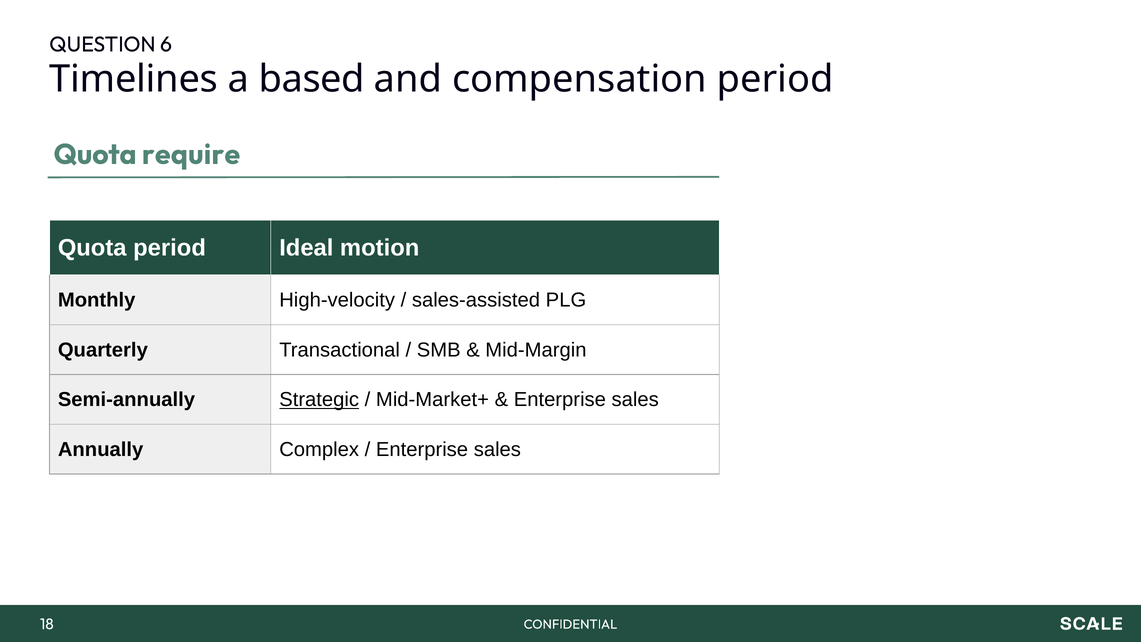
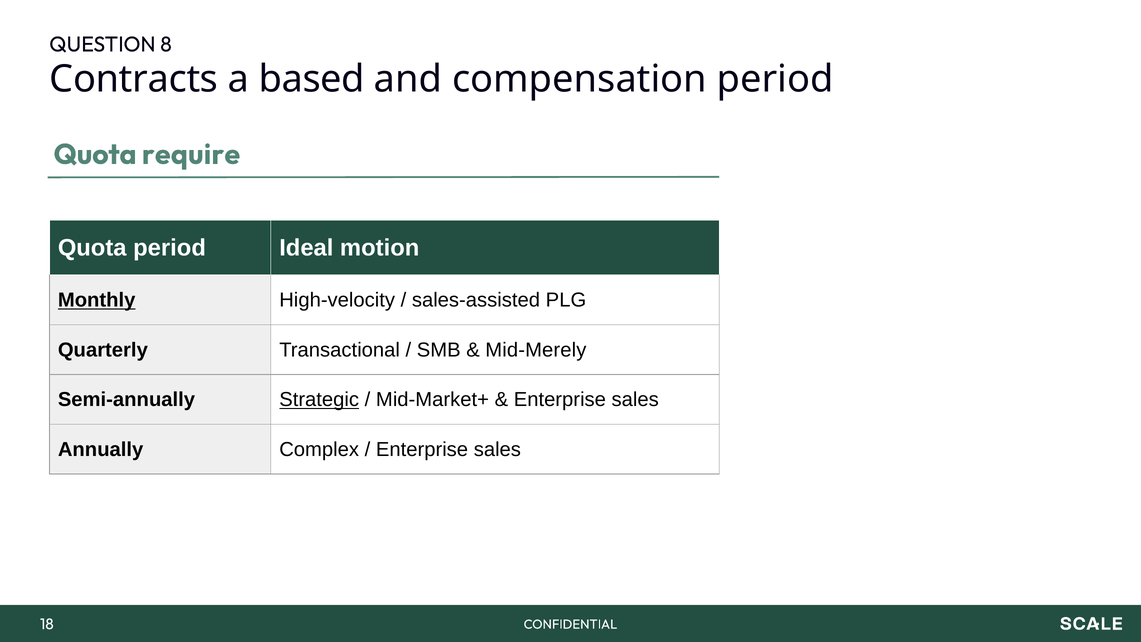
6: 6 -> 8
Timelines: Timelines -> Contracts
Monthly underline: none -> present
Mid-Margin: Mid-Margin -> Mid-Merely
